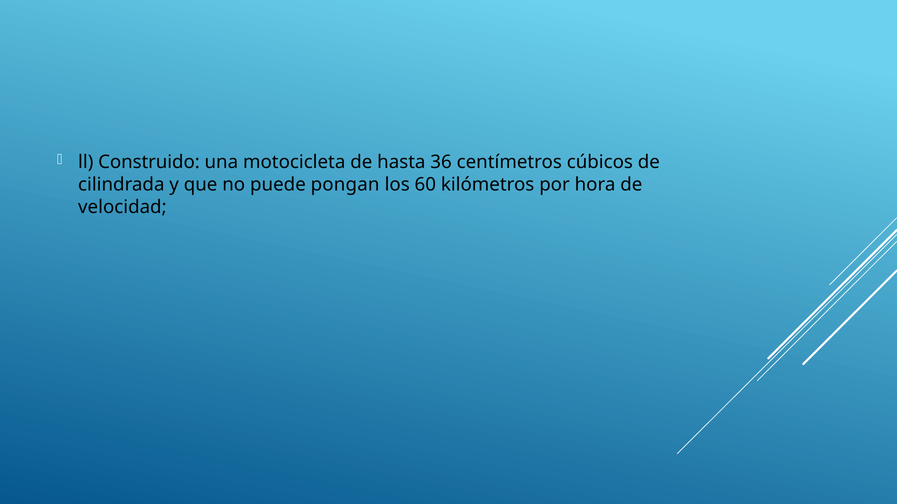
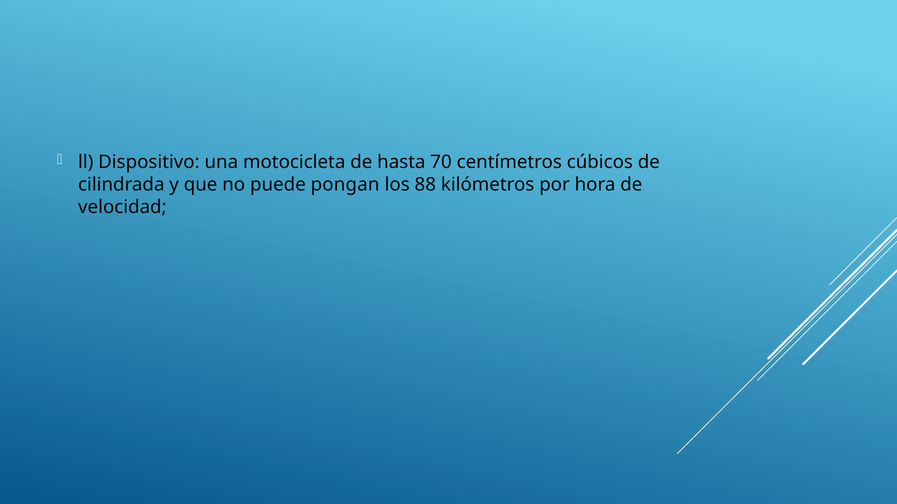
Construido: Construido -> Dispositivo
36: 36 -> 70
60: 60 -> 88
